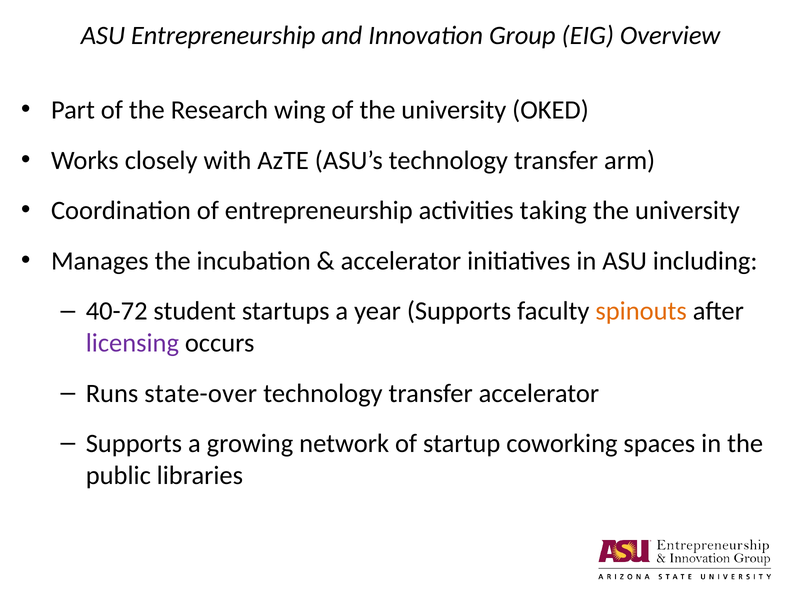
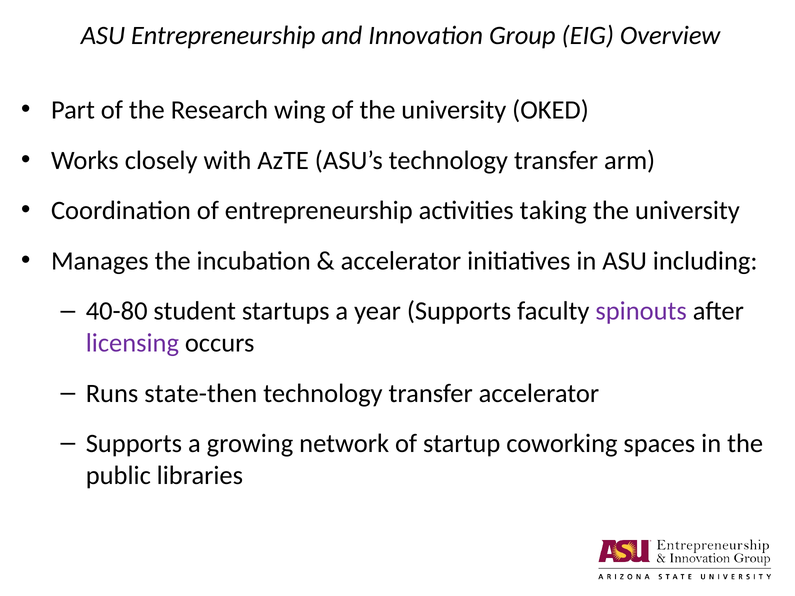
40-72: 40-72 -> 40-80
spinouts colour: orange -> purple
state-over: state-over -> state-then
